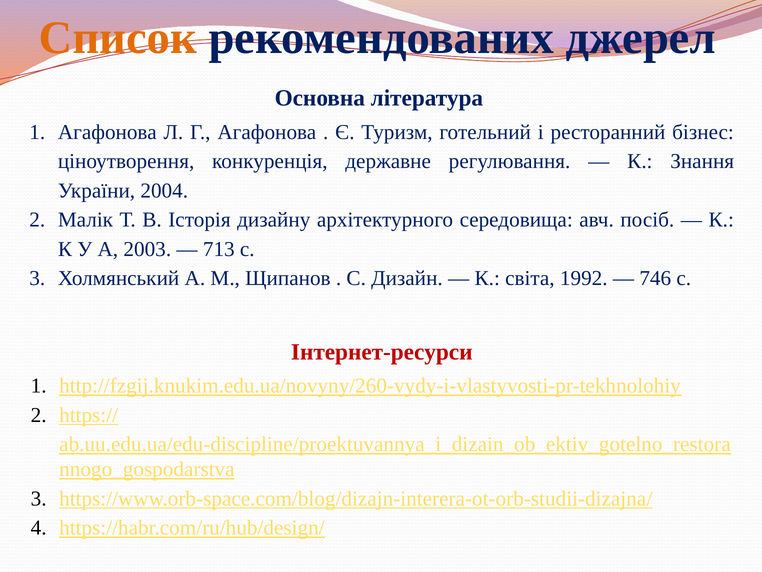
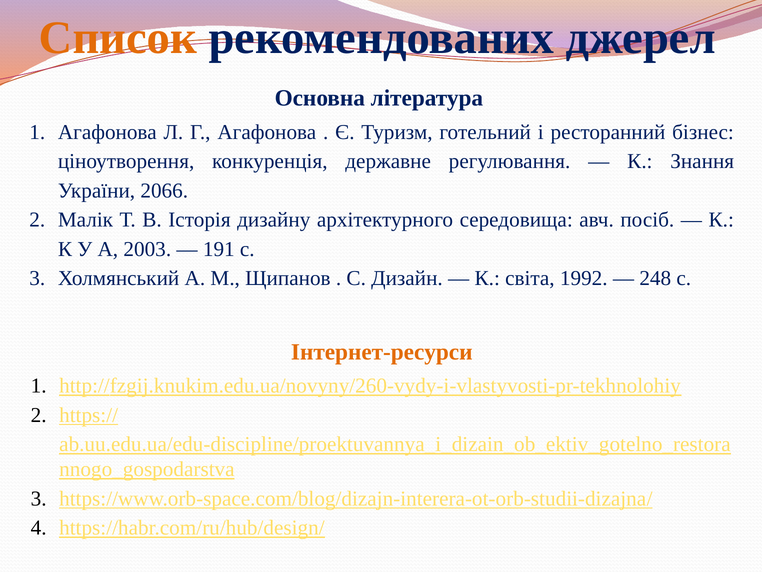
2004: 2004 -> 2066
713: 713 -> 191
746: 746 -> 248
Інтернет-ресурси colour: red -> orange
